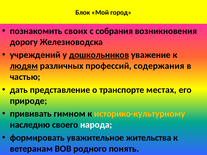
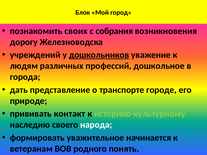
людям underline: present -> none
содержания: содержания -> дошкольное
частью: частью -> города
местах: местах -> городе
гимном: гимном -> контакт
историко-культурному colour: yellow -> light green
жительства: жительства -> начинается
